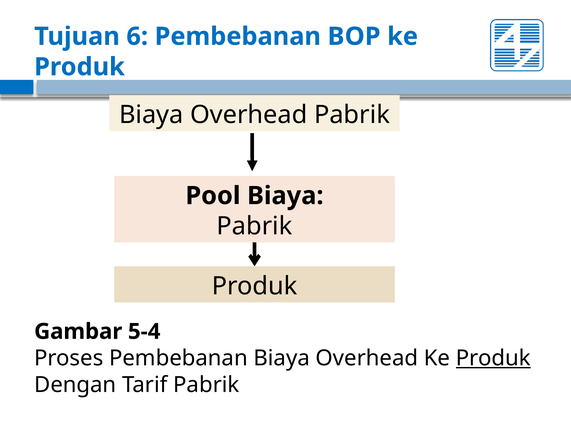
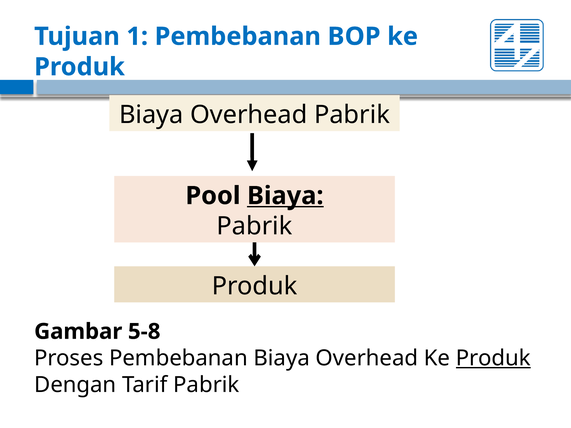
6: 6 -> 1
Biaya at (285, 196) underline: none -> present
5-4: 5-4 -> 5-8
